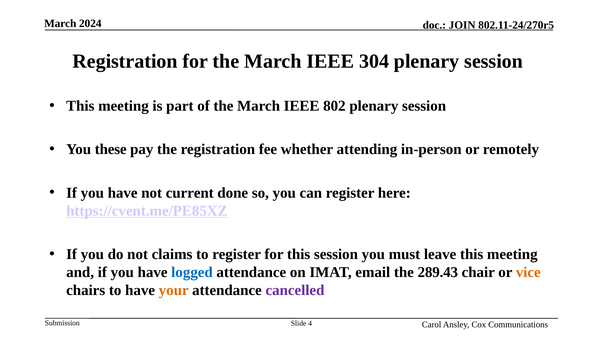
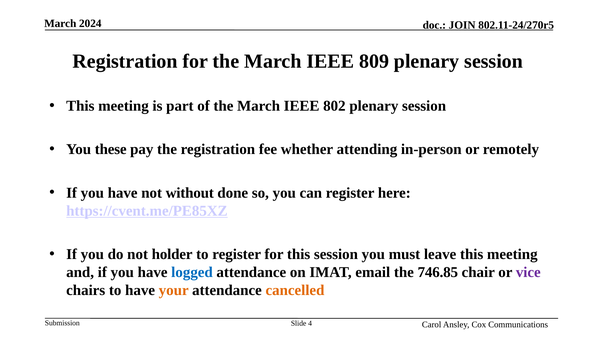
304: 304 -> 809
current: current -> without
claims: claims -> holder
289.43: 289.43 -> 746.85
vice colour: orange -> purple
cancelled colour: purple -> orange
